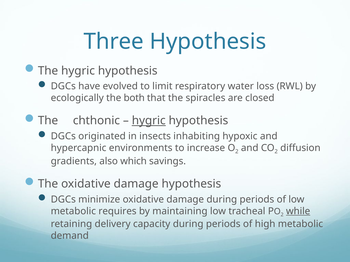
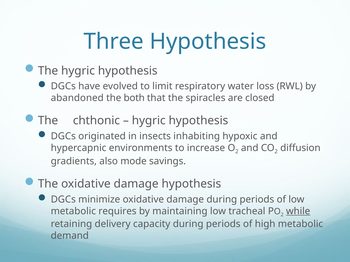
ecologically: ecologically -> abandoned
hygric at (149, 121) underline: present -> none
which: which -> mode
